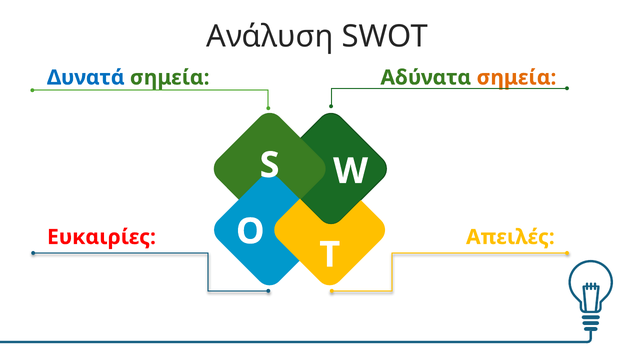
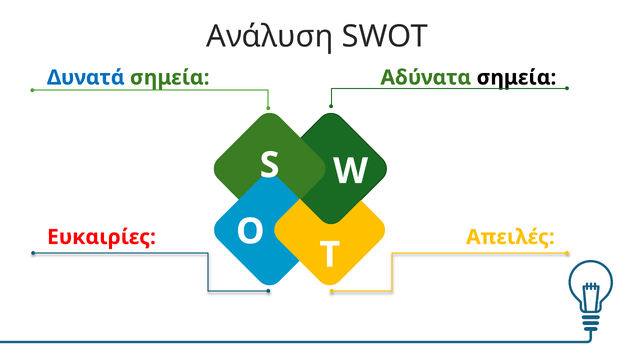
σημεία at (517, 78) colour: orange -> black
